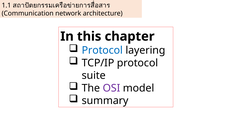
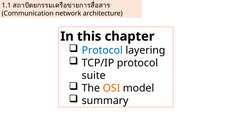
OSI colour: purple -> orange
